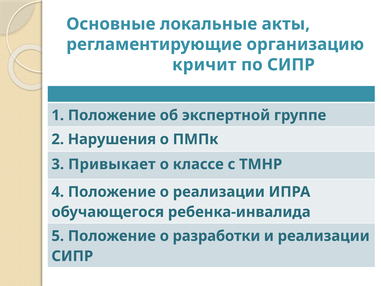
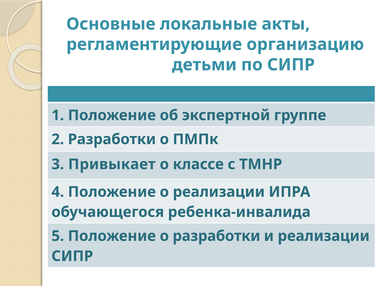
кричит: кричит -> детьми
2 Нарушения: Нарушения -> Разработки
